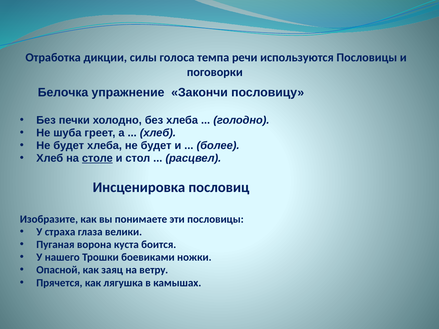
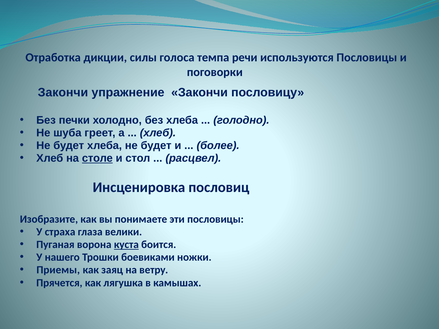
Белочка at (63, 93): Белочка -> Закончи
куста underline: none -> present
Опасной: Опасной -> Приемы
